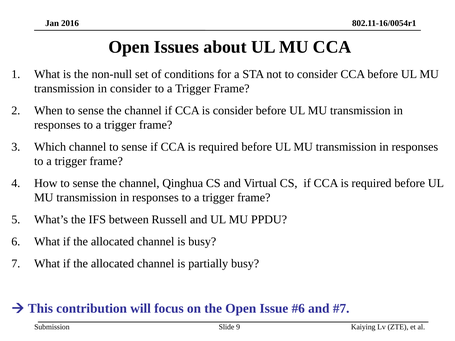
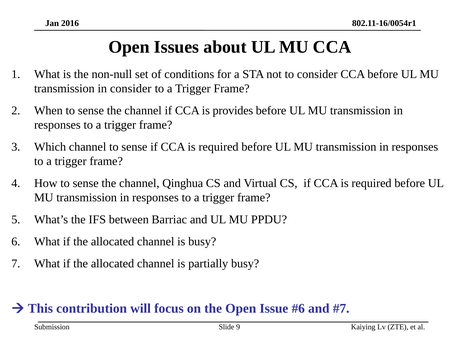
is consider: consider -> provides
Russell: Russell -> Barriac
